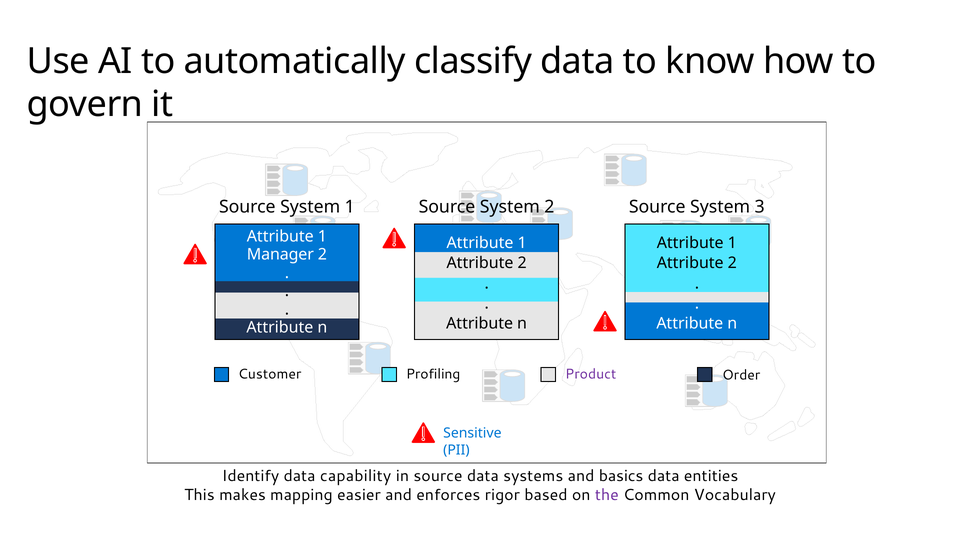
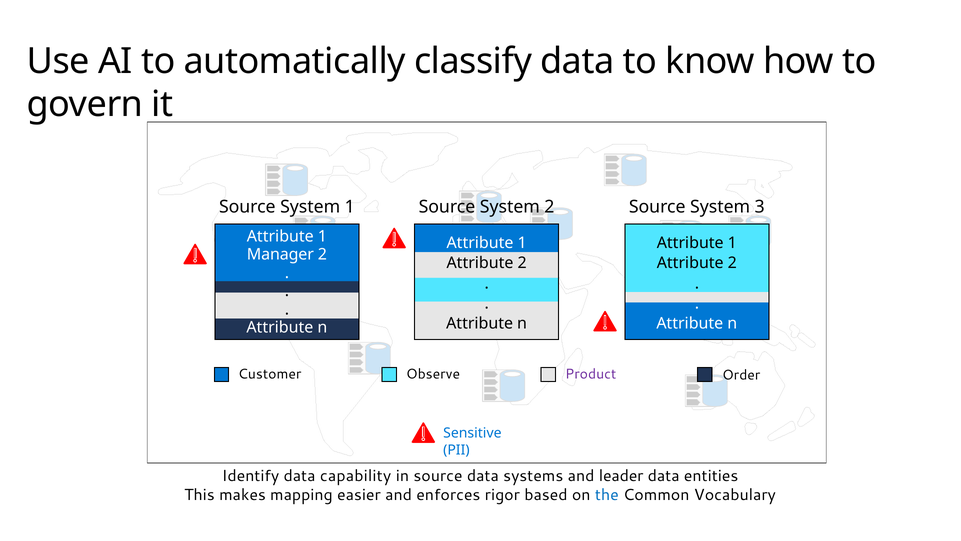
Profiling: Profiling -> Observe
basics: basics -> leader
the colour: purple -> blue
